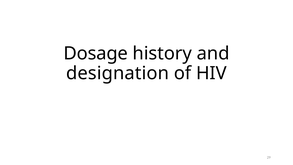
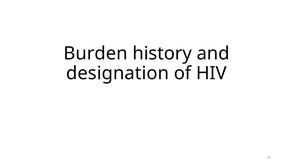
Dosage: Dosage -> Burden
